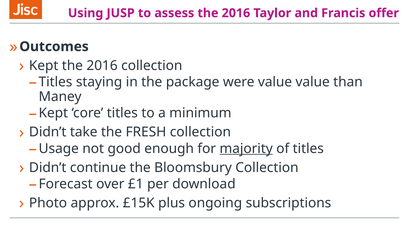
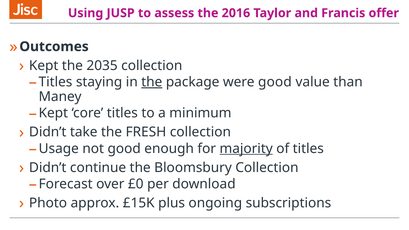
Kept the 2016: 2016 -> 2035
the at (152, 82) underline: none -> present
were value: value -> good
£1: £1 -> £0
